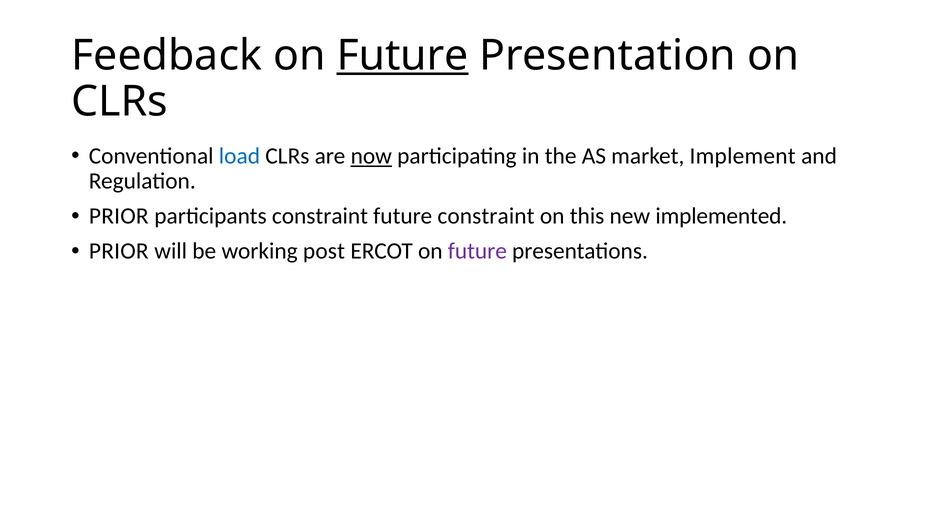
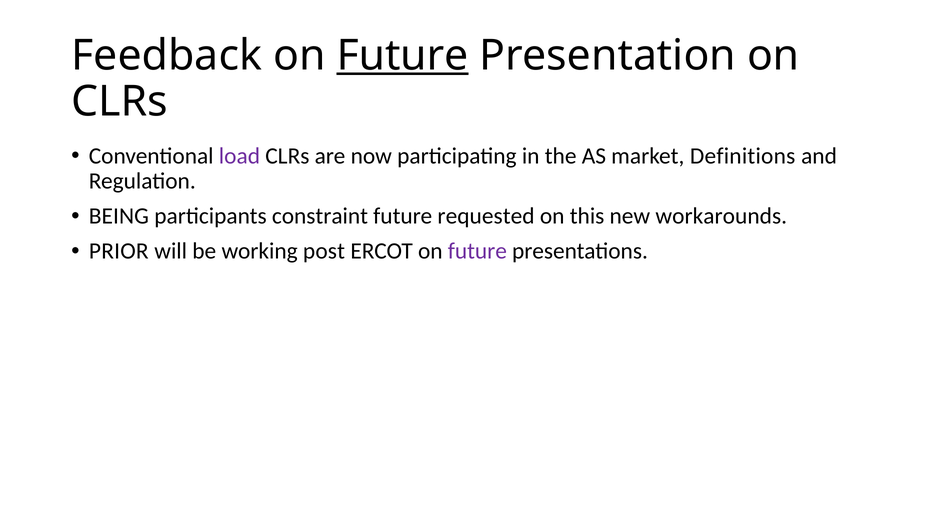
load colour: blue -> purple
now underline: present -> none
Implement: Implement -> Definitions
PRIOR at (119, 216): PRIOR -> BEING
future constraint: constraint -> requested
implemented: implemented -> workarounds
